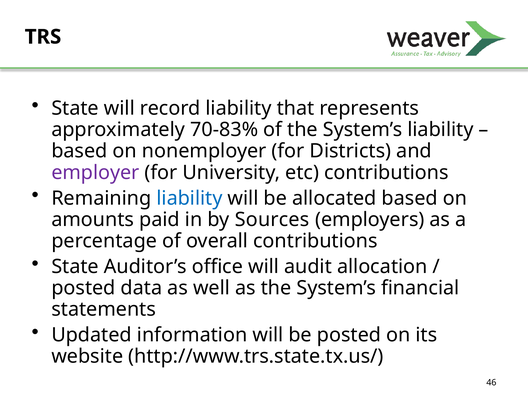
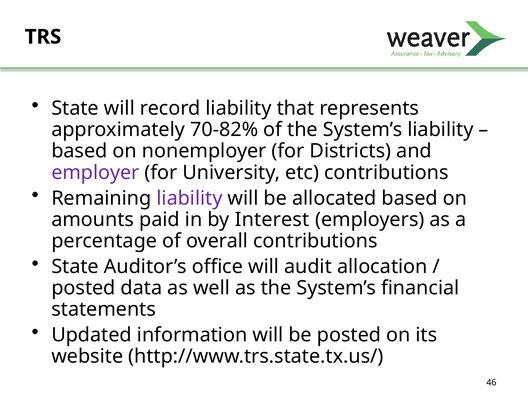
70-83%: 70-83% -> 70-82%
liability at (189, 198) colour: blue -> purple
Sources: Sources -> Interest
